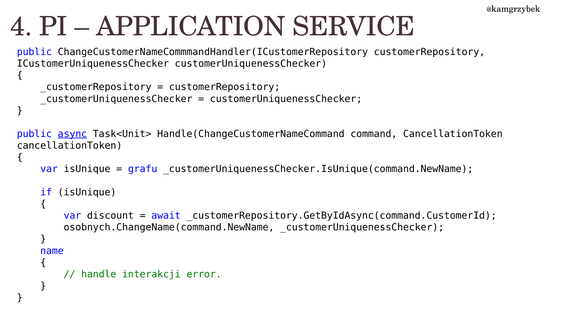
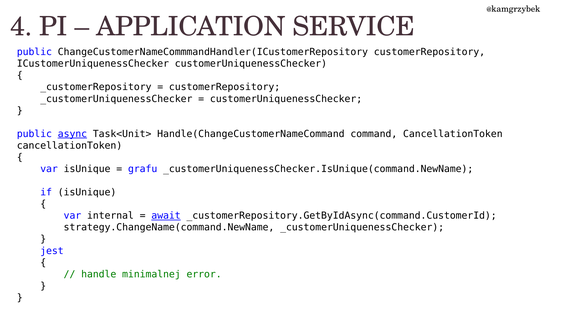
discount: discount -> internal
await underline: none -> present
osobnych.ChangeName(command.NewName: osobnych.ChangeName(command.NewName -> strategy.ChangeName(command.NewName
name: name -> jest
interakcji: interakcji -> minimalnej
